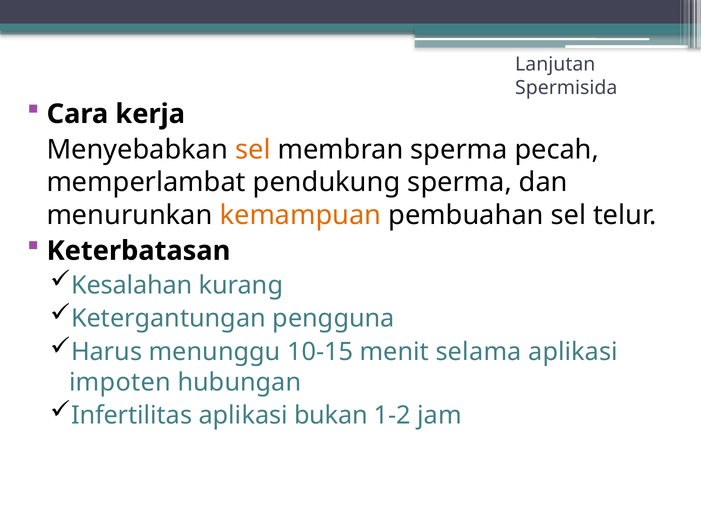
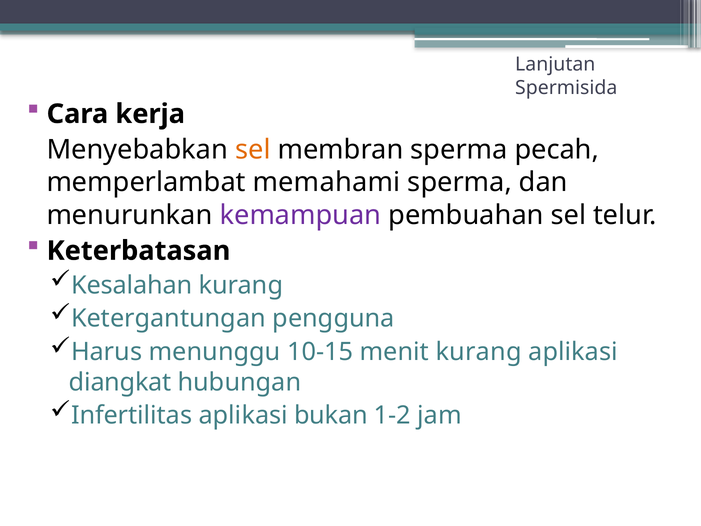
pendukung: pendukung -> memahami
kemampuan colour: orange -> purple
menit selama: selama -> kurang
impoten: impoten -> diangkat
